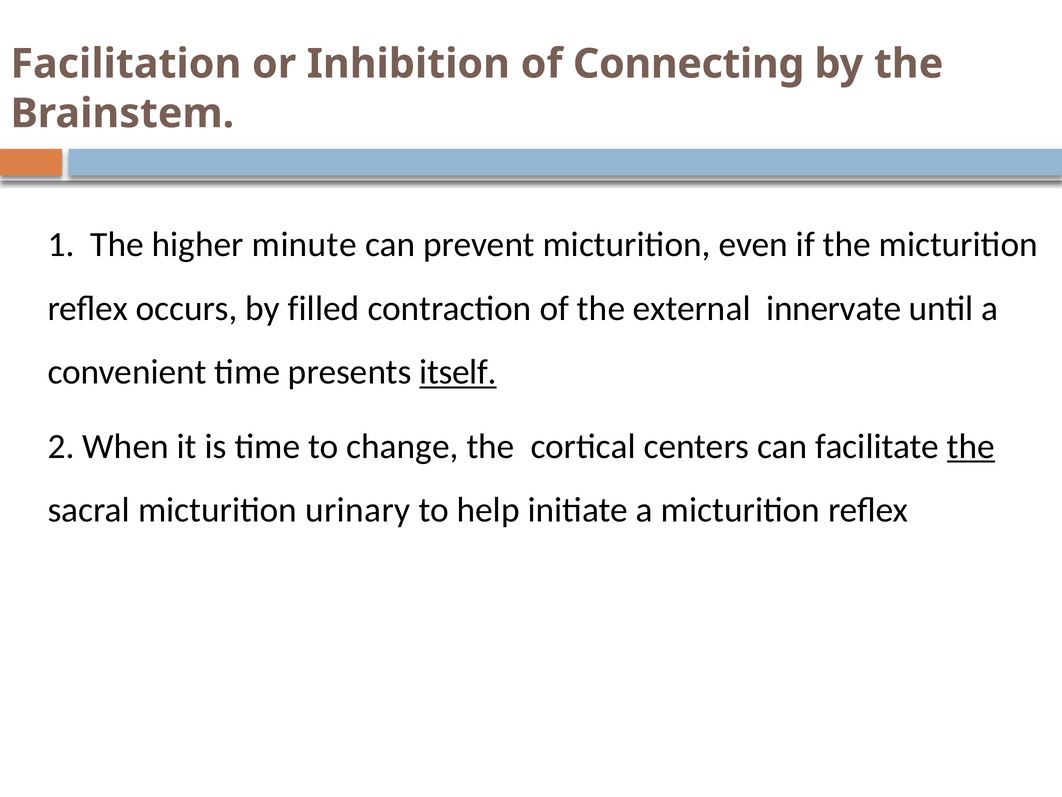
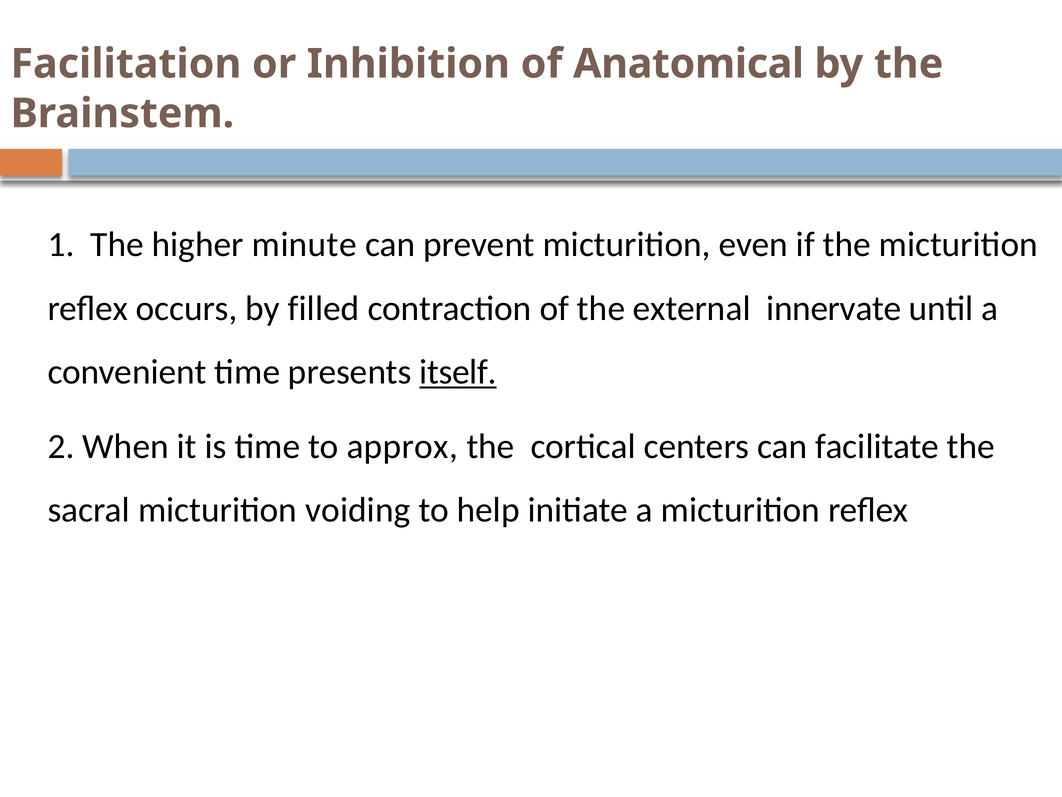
Connecting: Connecting -> Anatomical
change: change -> approx
the at (971, 446) underline: present -> none
urinary: urinary -> voiding
